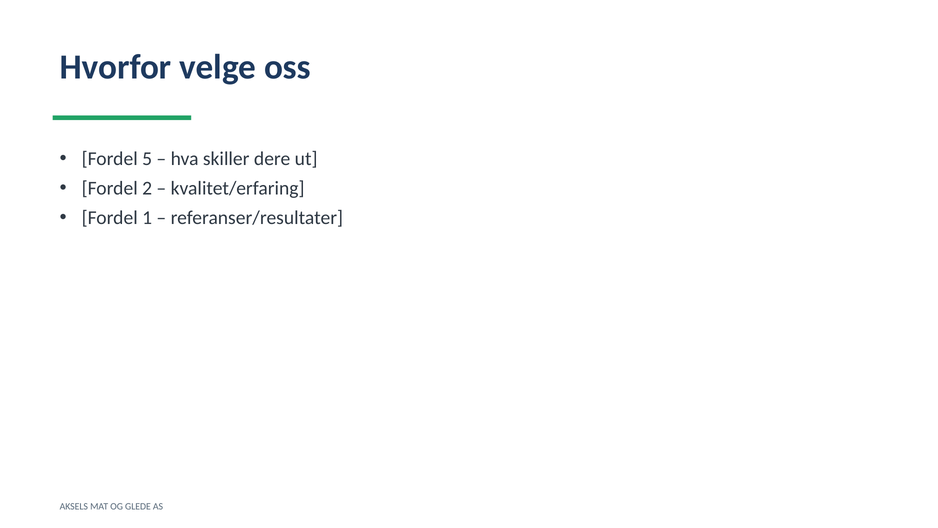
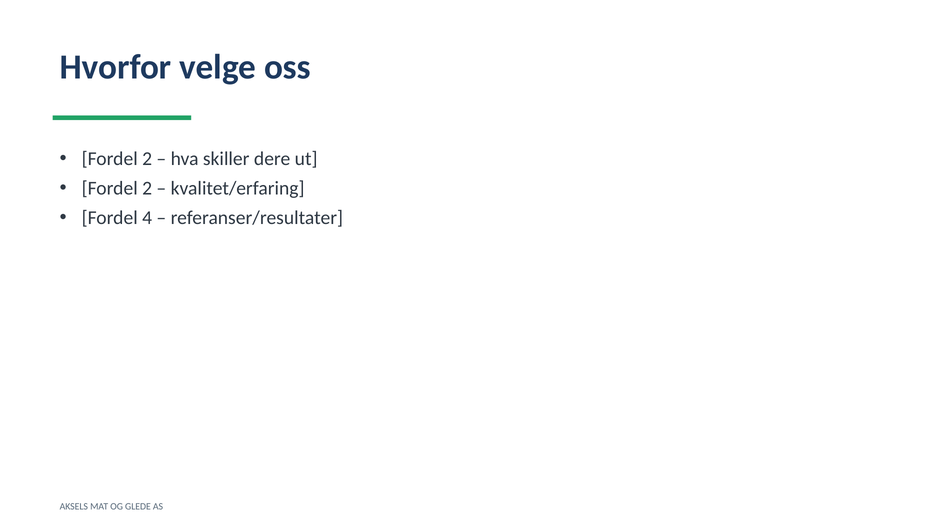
5 at (147, 159): 5 -> 2
1: 1 -> 4
